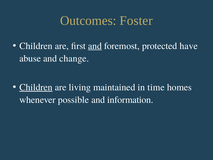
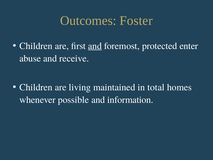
have: have -> enter
change: change -> receive
Children at (36, 87) underline: present -> none
time: time -> total
